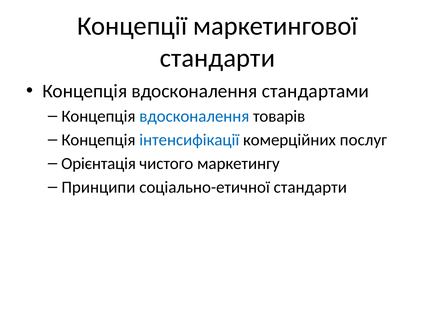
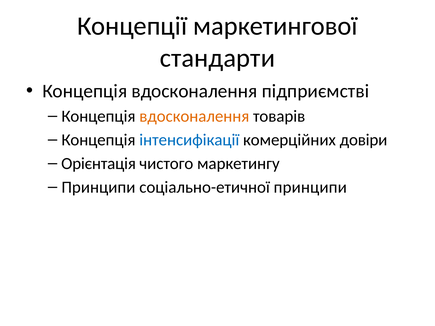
стандартами: стандартами -> підприємстві
вдосконалення at (194, 116) colour: blue -> orange
послуг: послуг -> довіри
соціально-етичної стандарти: стандарти -> принципи
